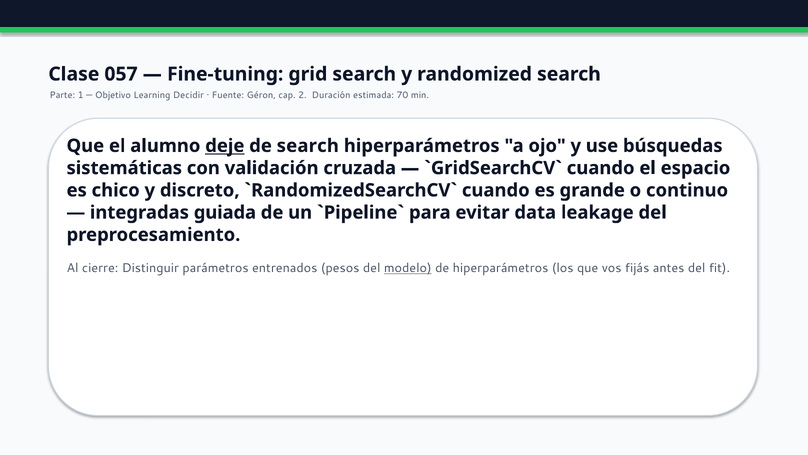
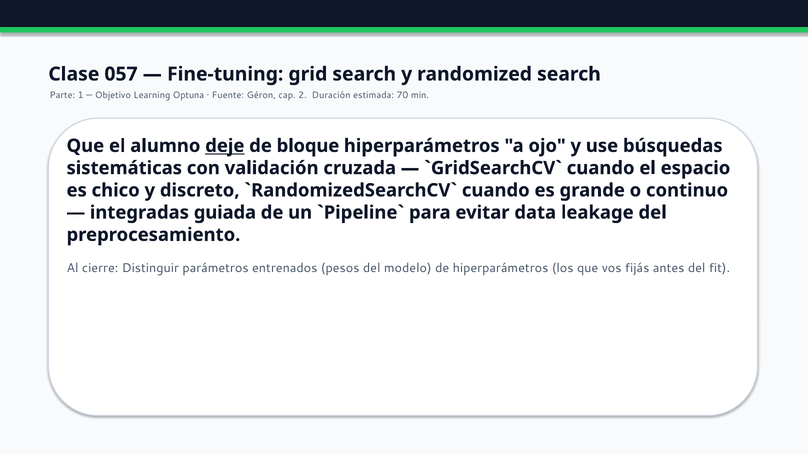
Decidir: Decidir -> Optuna
de search: search -> bloque
modelo underline: present -> none
